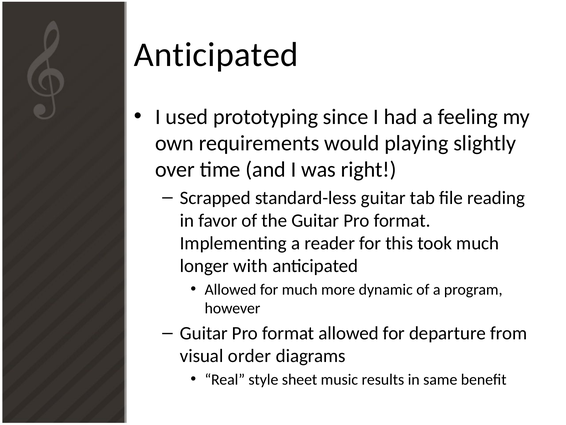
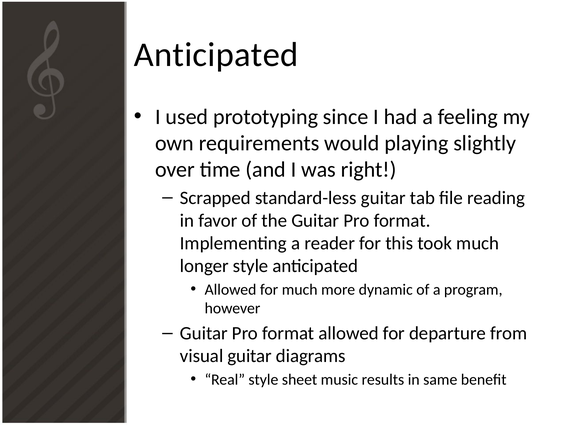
longer with: with -> style
visual order: order -> guitar
